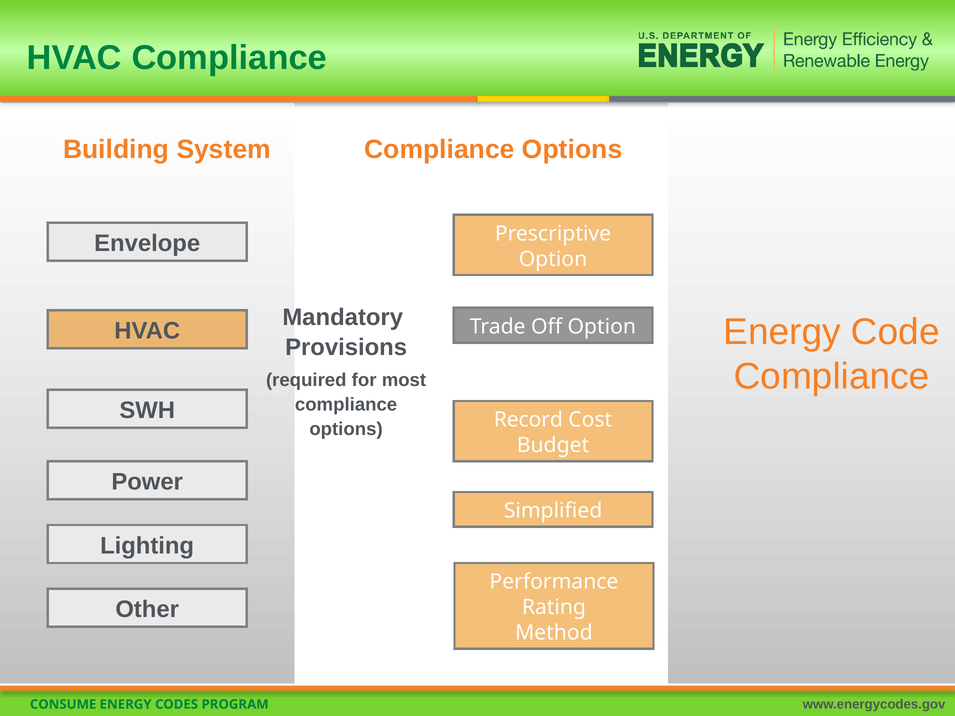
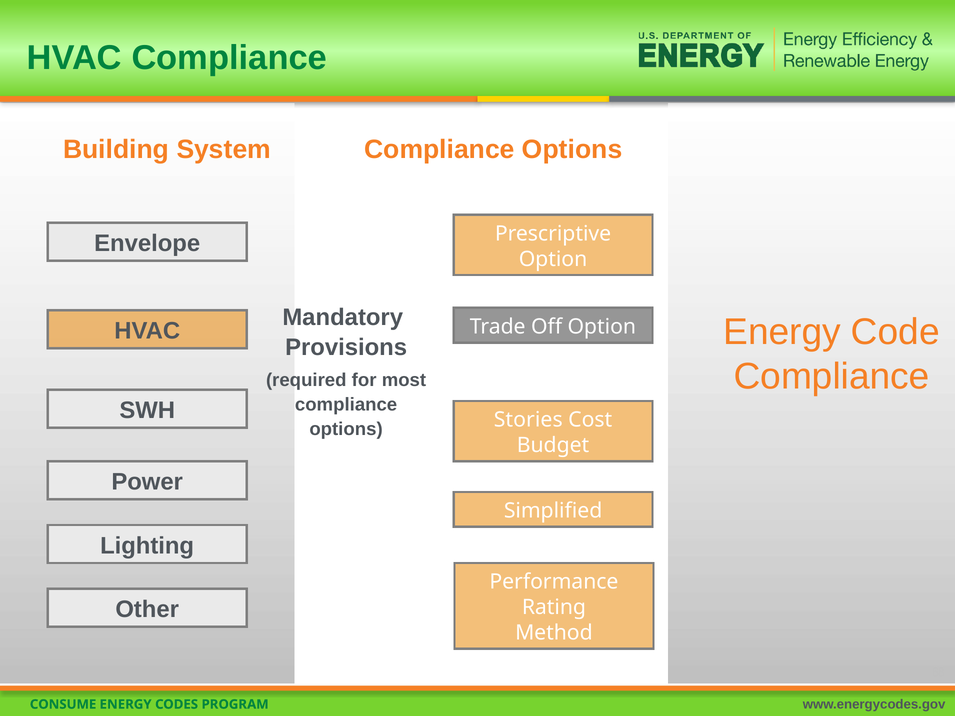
Record: Record -> Stories
